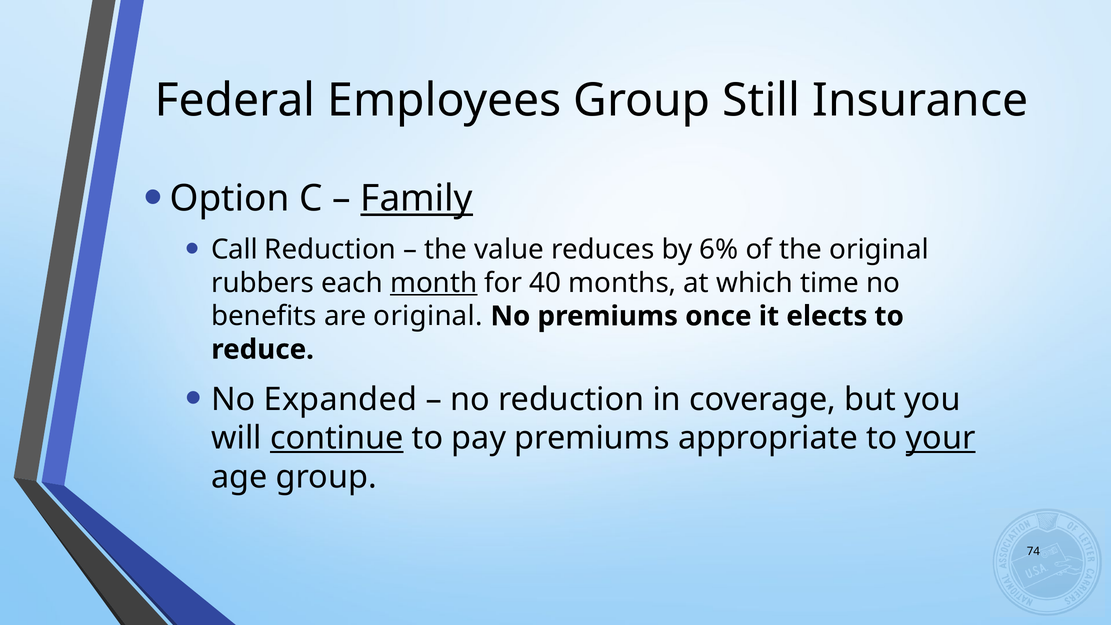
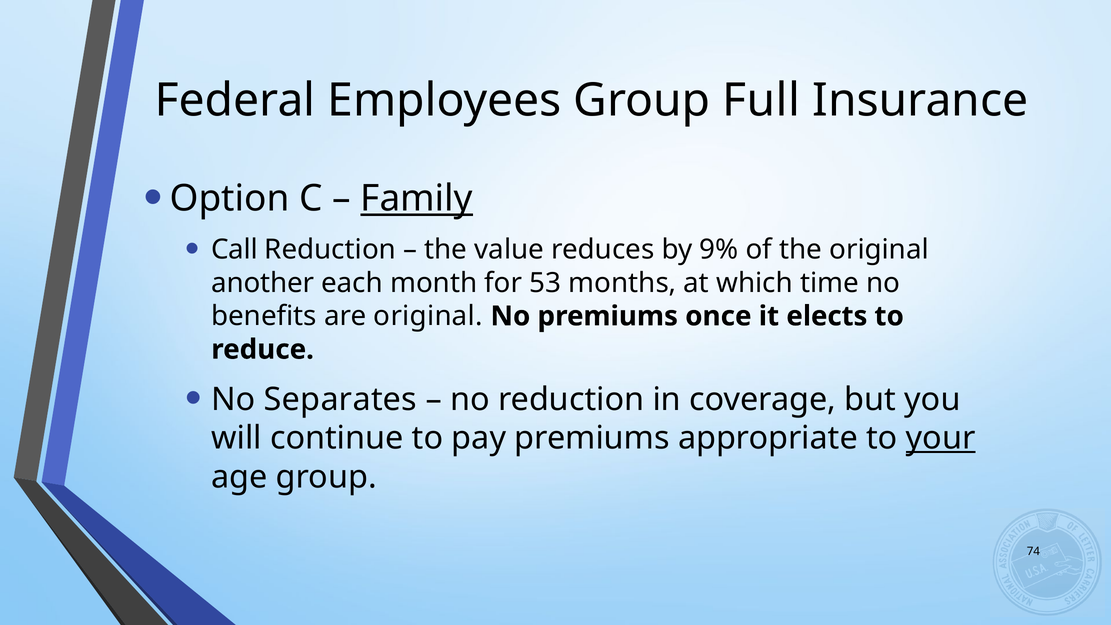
Still: Still -> Full
6%: 6% -> 9%
rubbers: rubbers -> another
month underline: present -> none
40: 40 -> 53
Expanded: Expanded -> Separates
continue underline: present -> none
